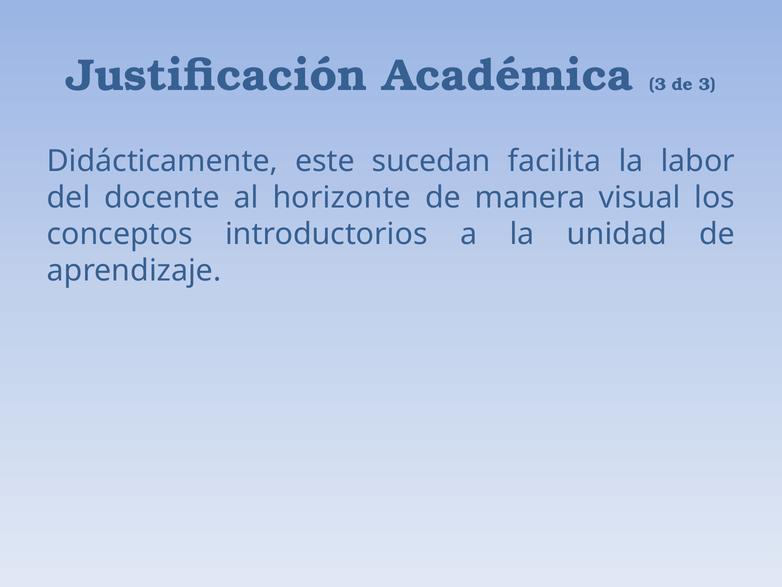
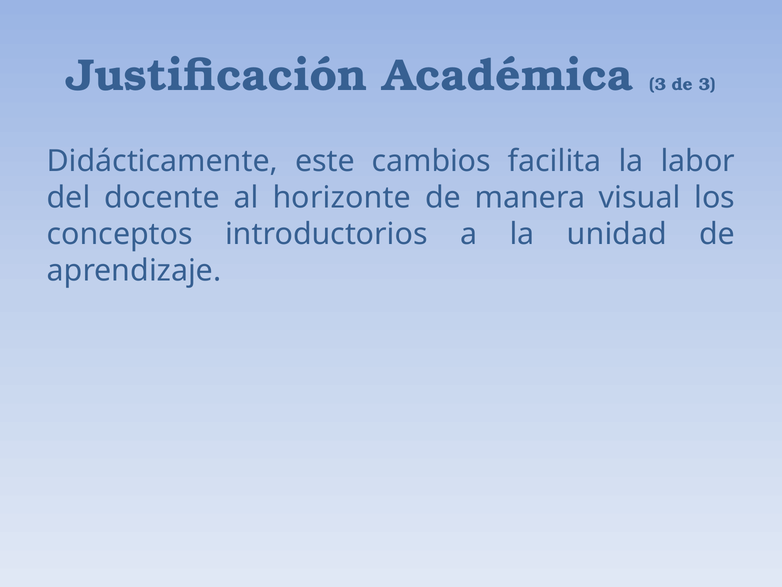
sucedan: sucedan -> cambios
